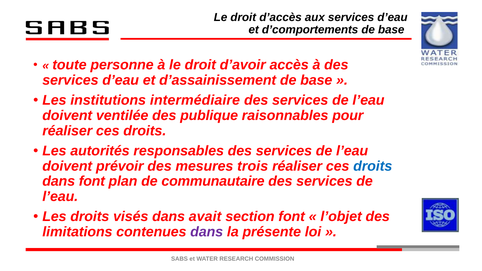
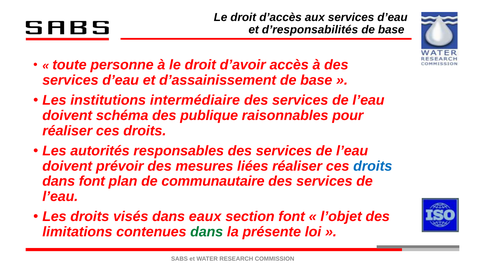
d’comportements: d’comportements -> d’responsabilités
ventilée: ventilée -> schéma
trois: trois -> liées
avait: avait -> eaux
dans at (207, 232) colour: purple -> green
